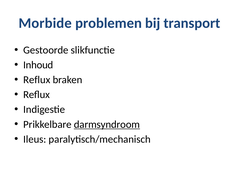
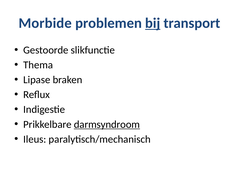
bij underline: none -> present
Inhoud: Inhoud -> Thema
Reflux at (37, 80): Reflux -> Lipase
